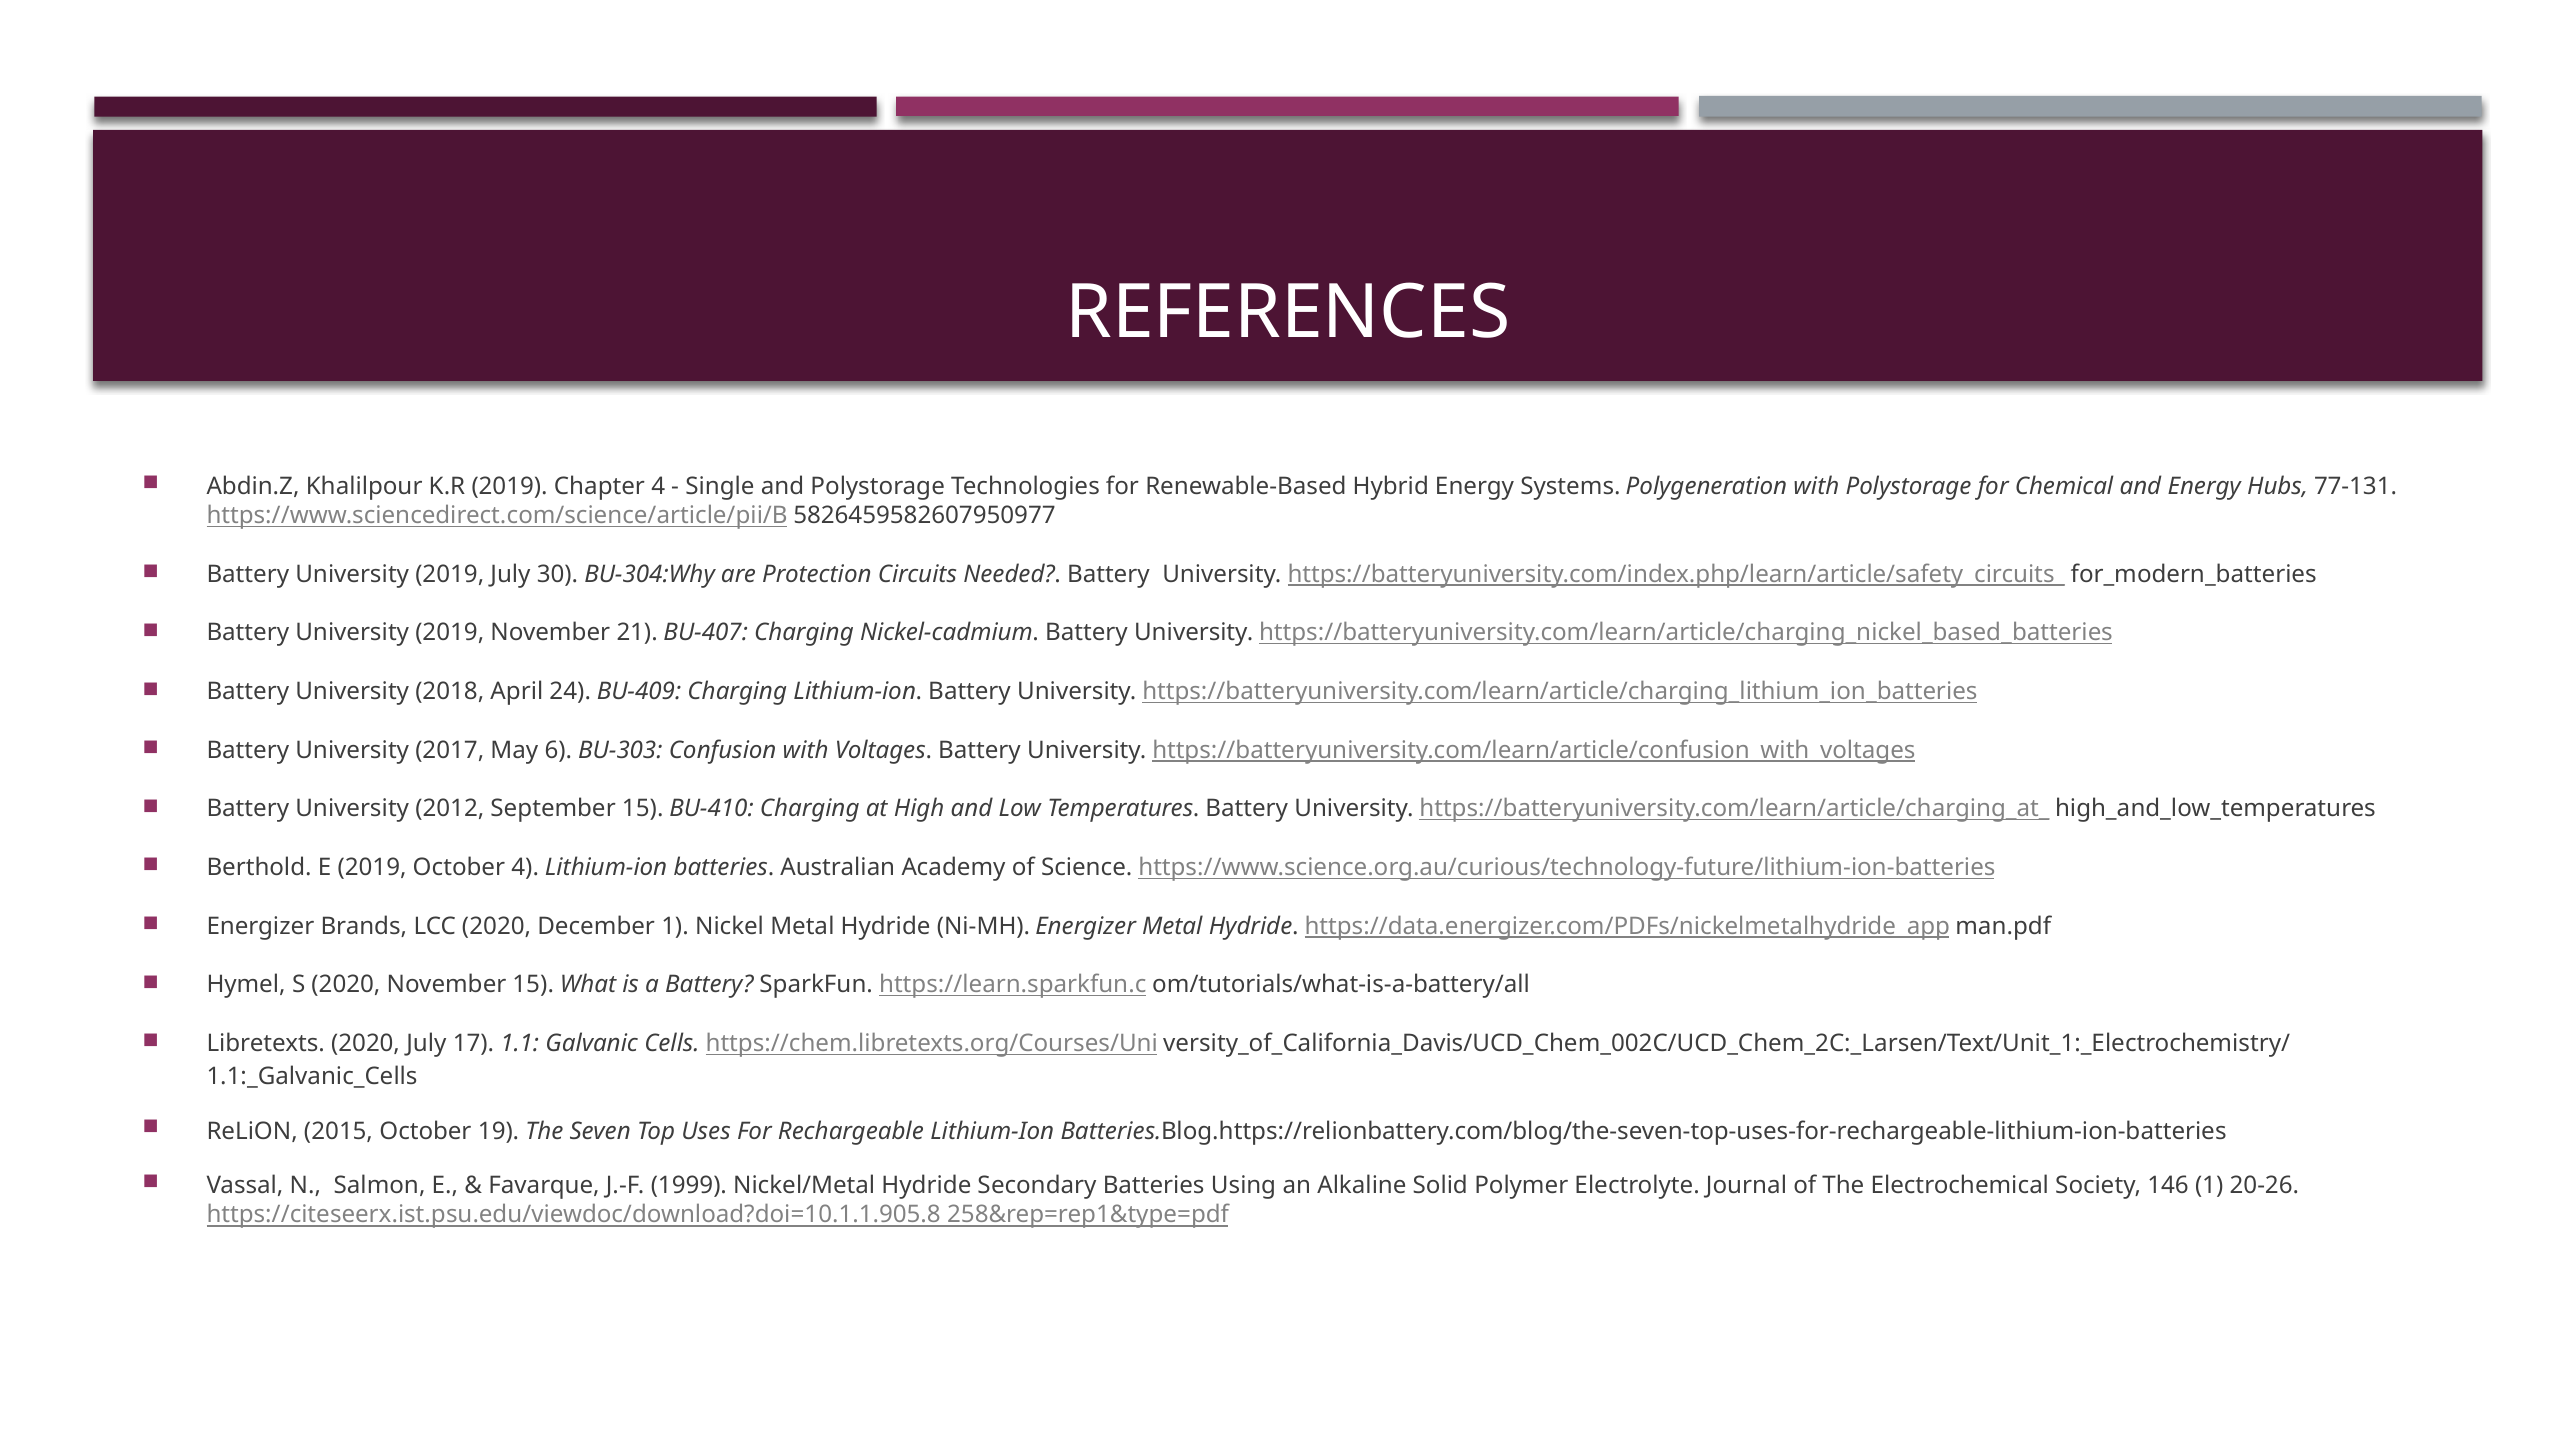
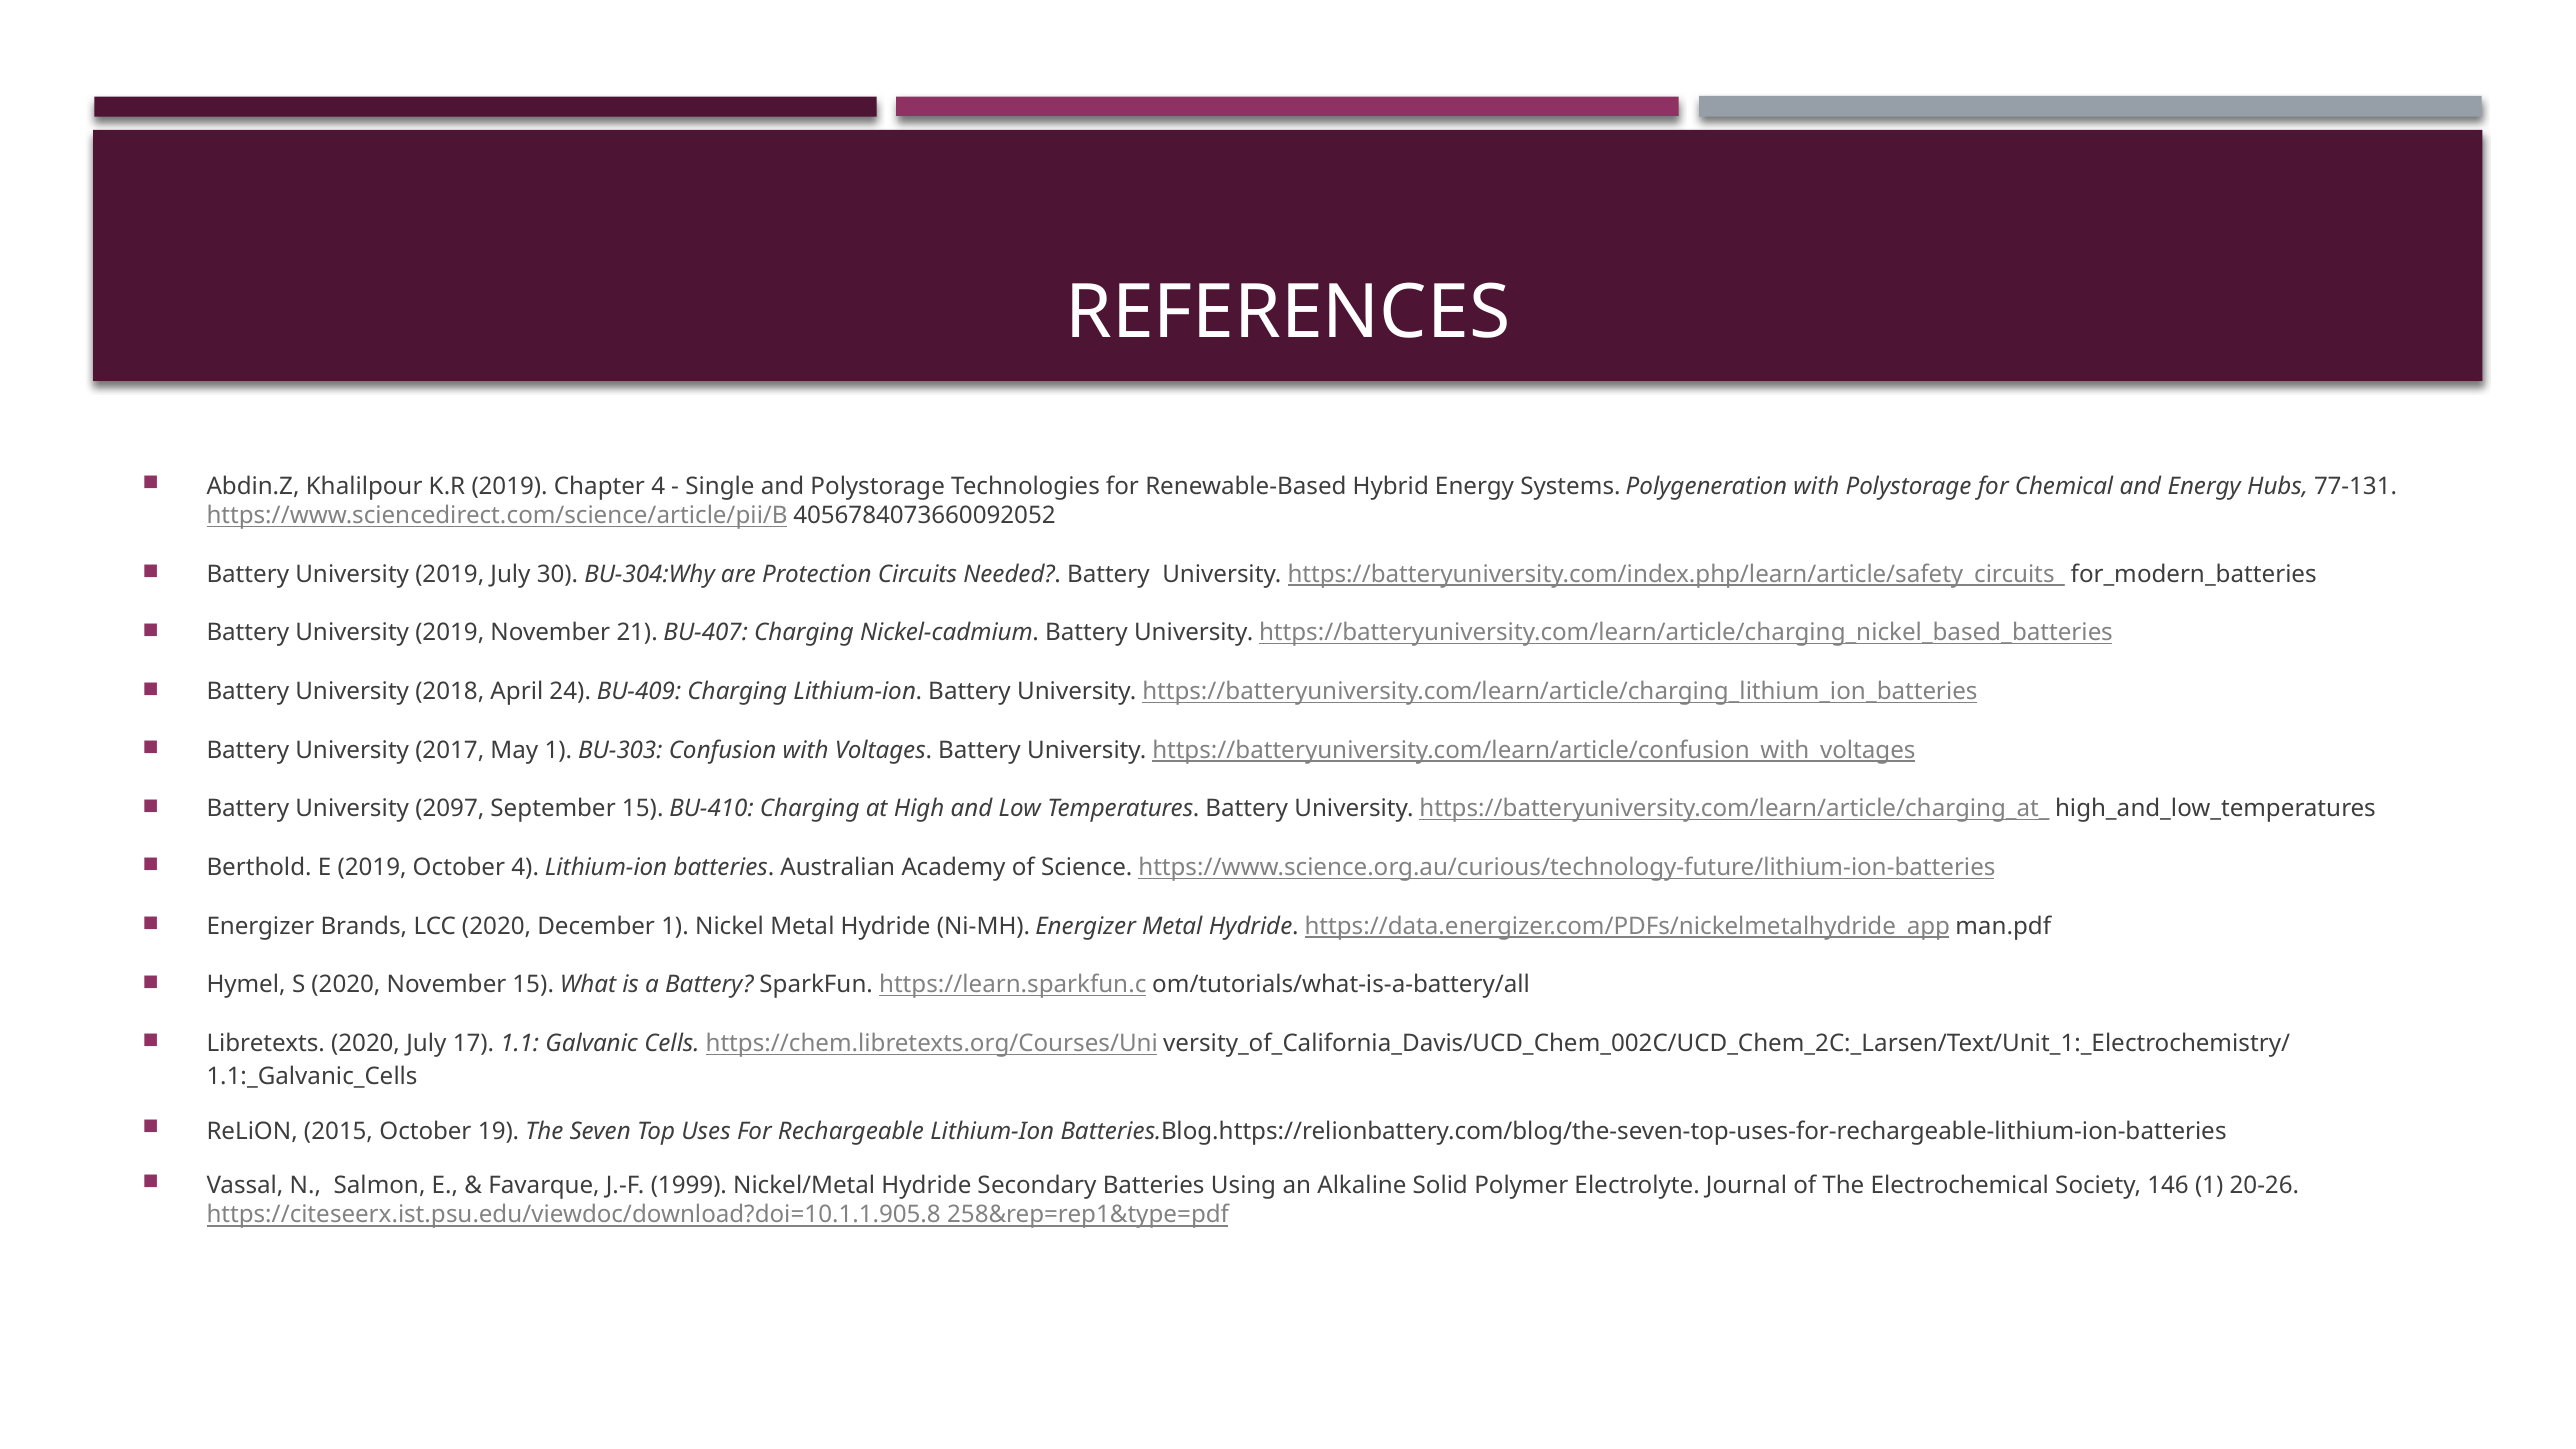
5826459582607950977: 5826459582607950977 -> 4056784073660092052
May 6: 6 -> 1
2012: 2012 -> 2097
